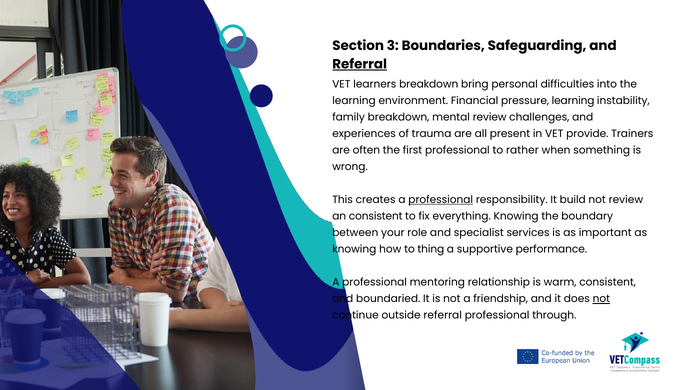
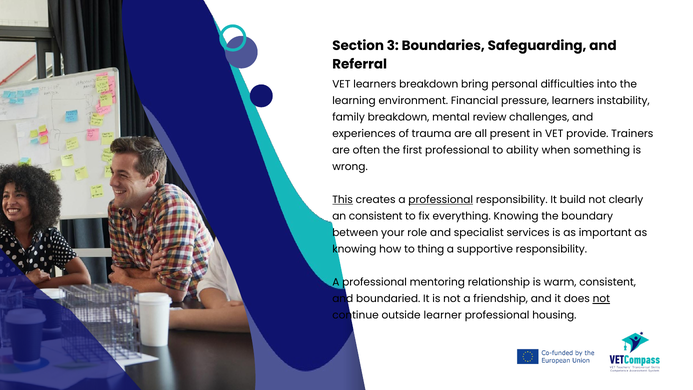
Referral at (360, 64) underline: present -> none
pressure learning: learning -> learners
rather: rather -> ability
This underline: none -> present
not review: review -> clearly
supportive performance: performance -> responsibility
outside referral: referral -> learner
through: through -> housing
